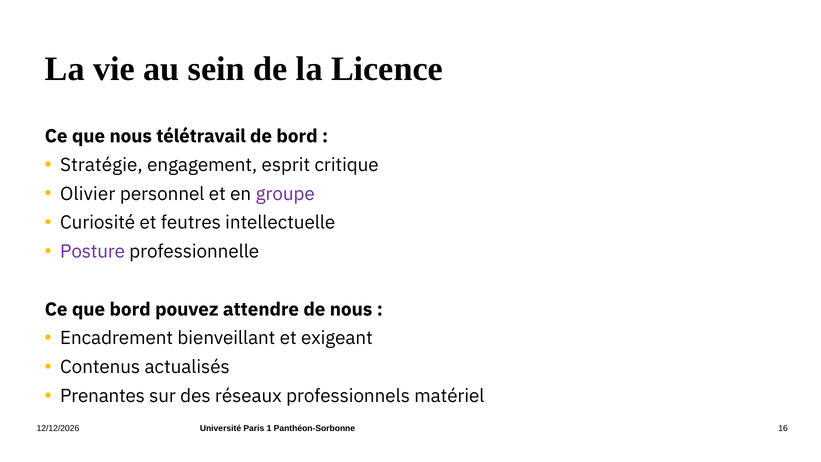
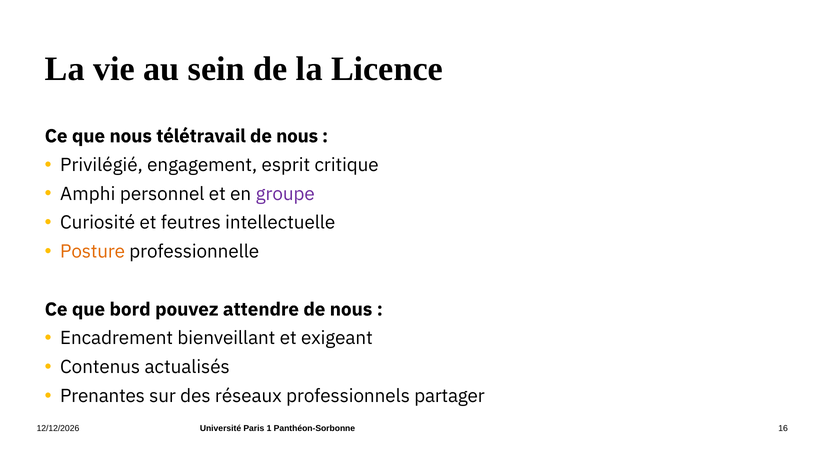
bord at (297, 136): bord -> nous
Stratégie: Stratégie -> Privilégié
Olivier: Olivier -> Amphi
Posture colour: purple -> orange
matériel: matériel -> partager
